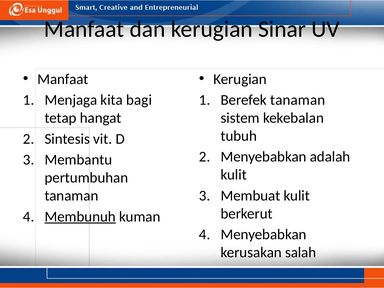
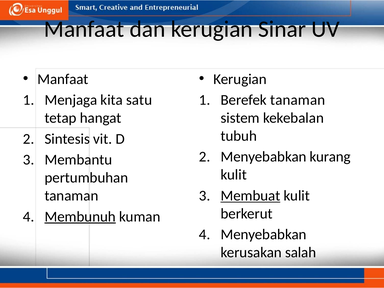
bagi: bagi -> satu
adalah: adalah -> kurang
Membuat underline: none -> present
